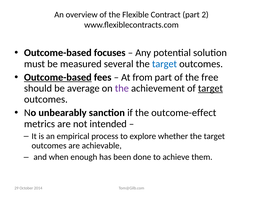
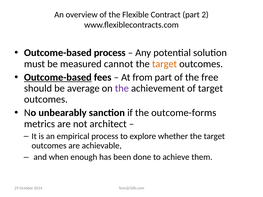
Outcome-based focuses: focuses -> process
several: several -> cannot
target at (164, 64) colour: blue -> orange
target at (210, 88) underline: present -> none
outcome-effect: outcome-effect -> outcome-forms
intended: intended -> architect
